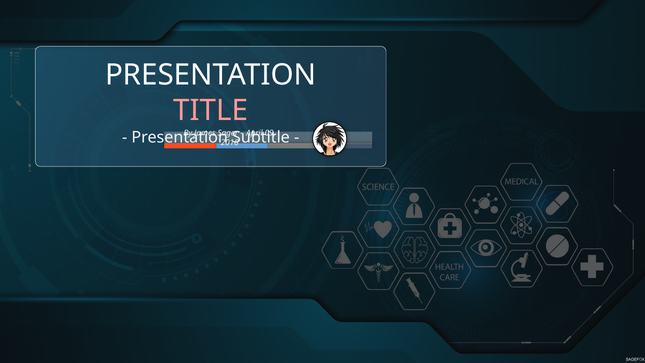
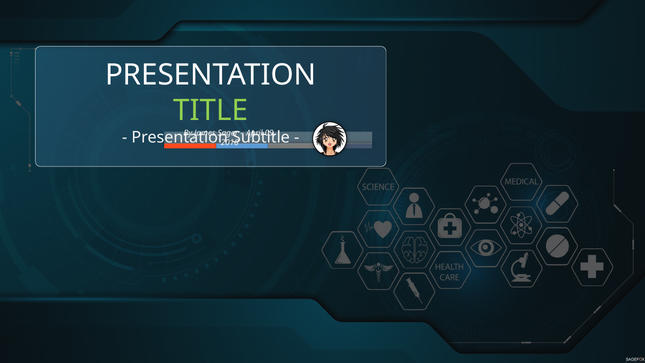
TITLE colour: pink -> light green
